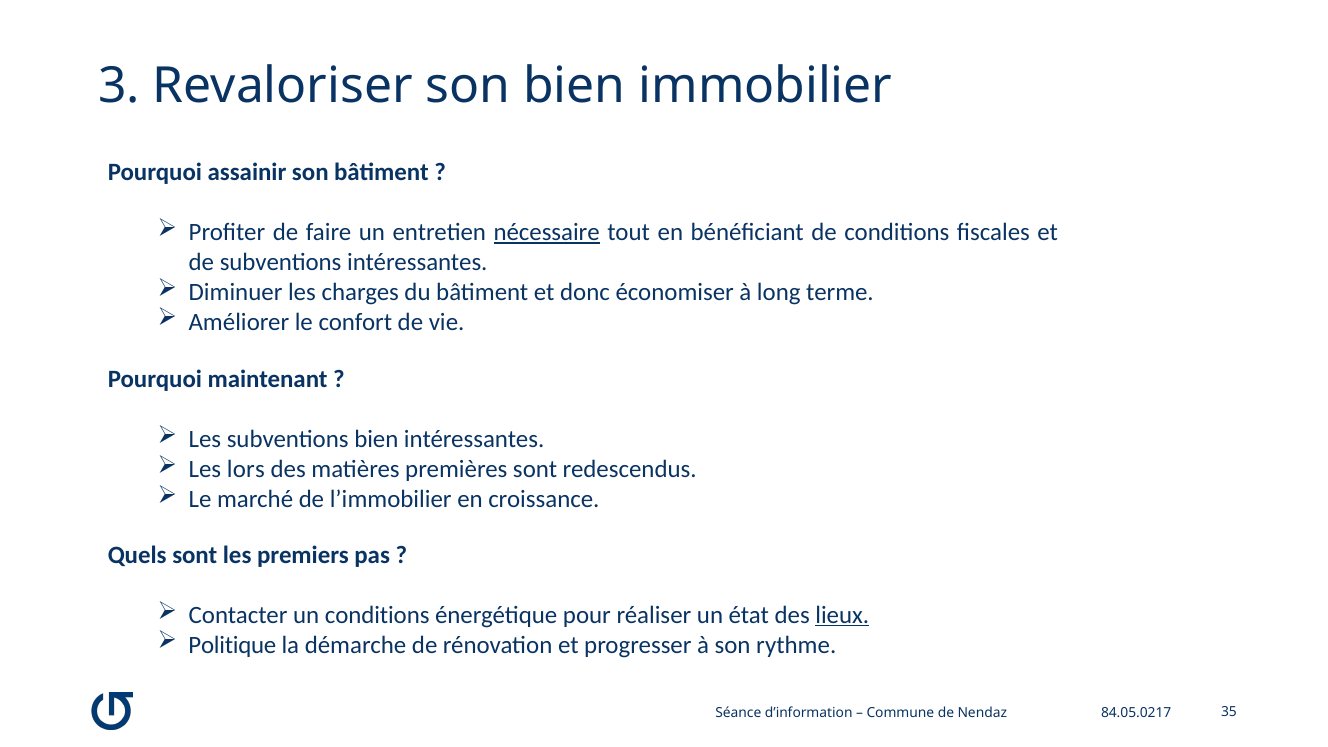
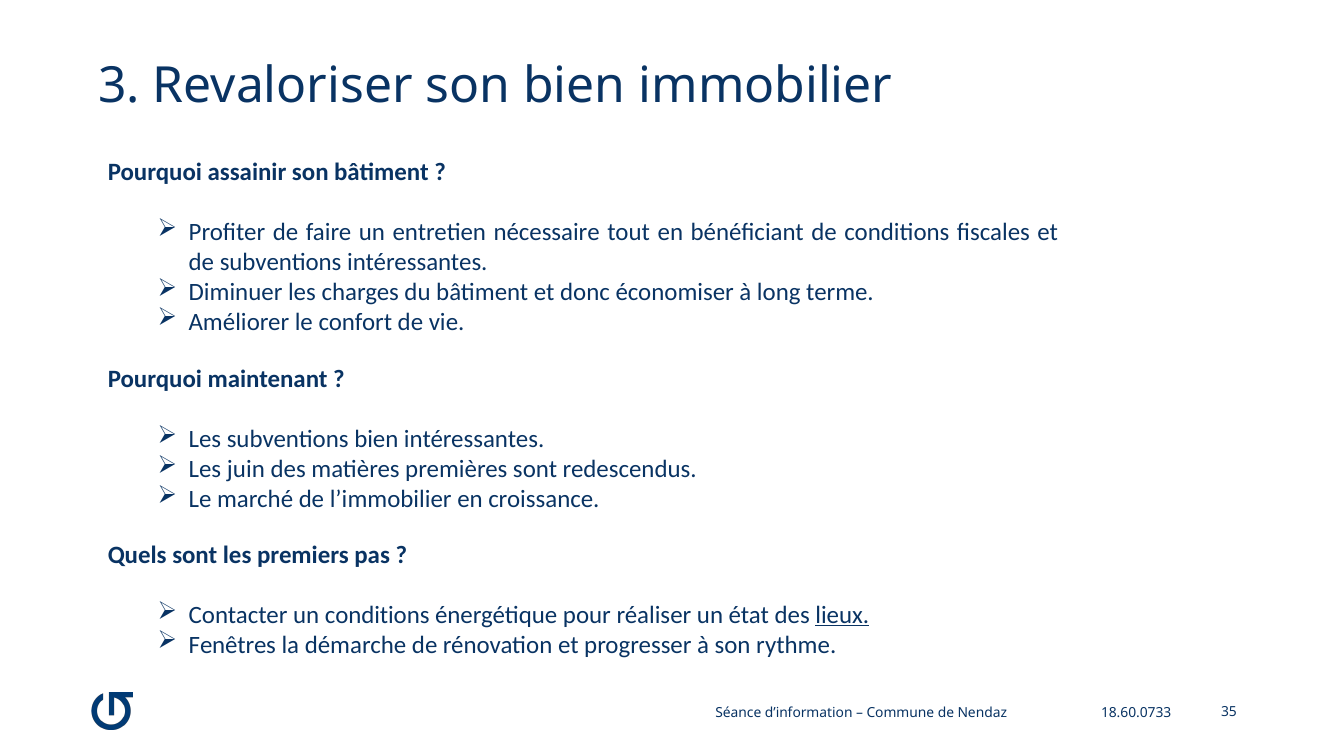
nécessaire underline: present -> none
lors: lors -> juin
Politique: Politique -> Fenêtres
84.05.0217: 84.05.0217 -> 18.60.0733
